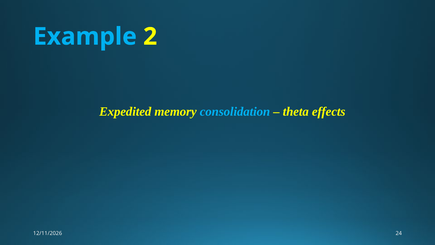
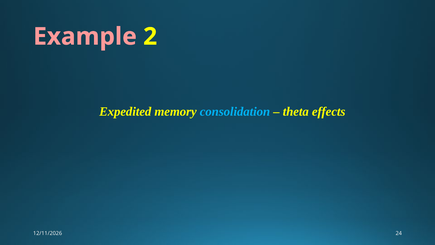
Example colour: light blue -> pink
